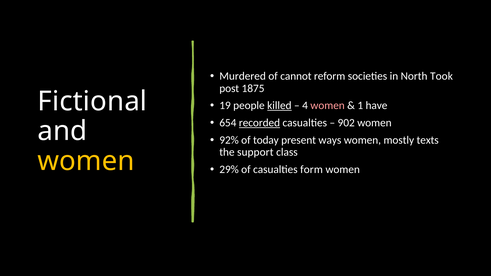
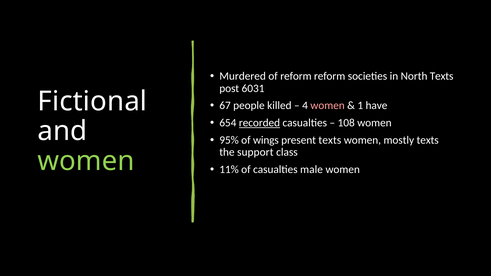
of cannot: cannot -> reform
North Took: Took -> Texts
1875: 1875 -> 6031
19: 19 -> 67
killed underline: present -> none
902: 902 -> 108
92%: 92% -> 95%
today: today -> wings
present ways: ways -> texts
women at (86, 161) colour: yellow -> light green
29%: 29% -> 11%
form: form -> male
